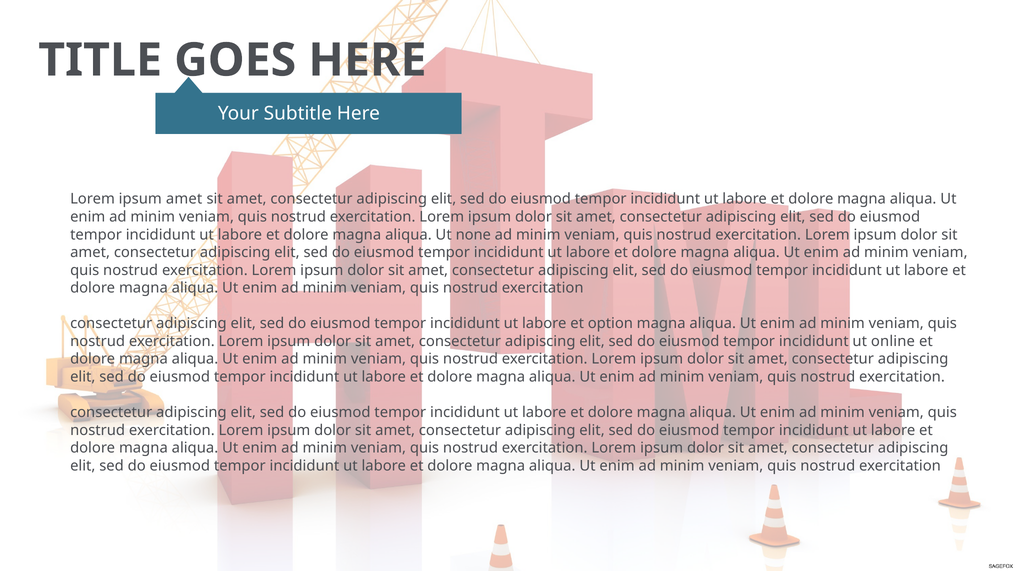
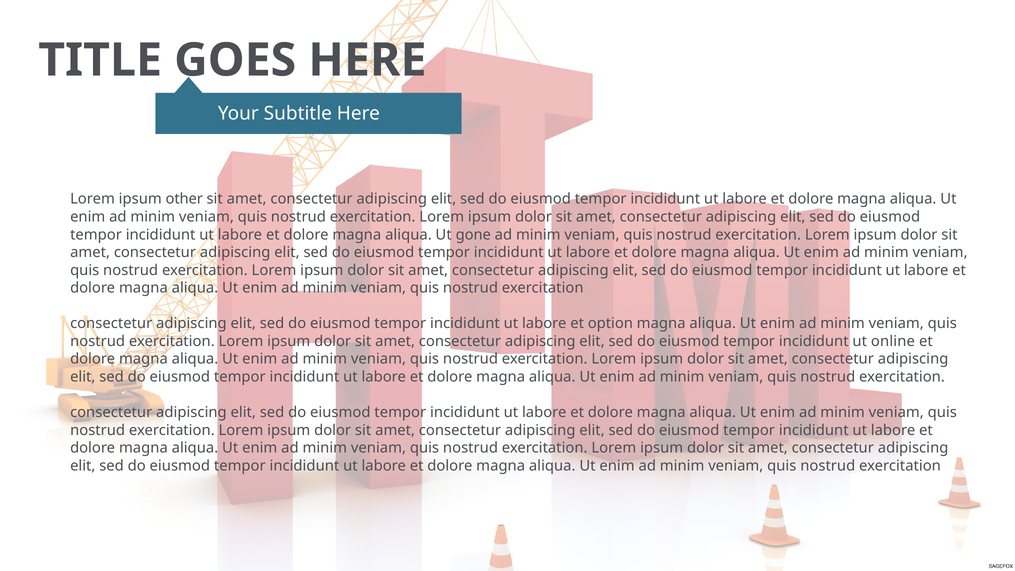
ipsum amet: amet -> other
none: none -> gone
